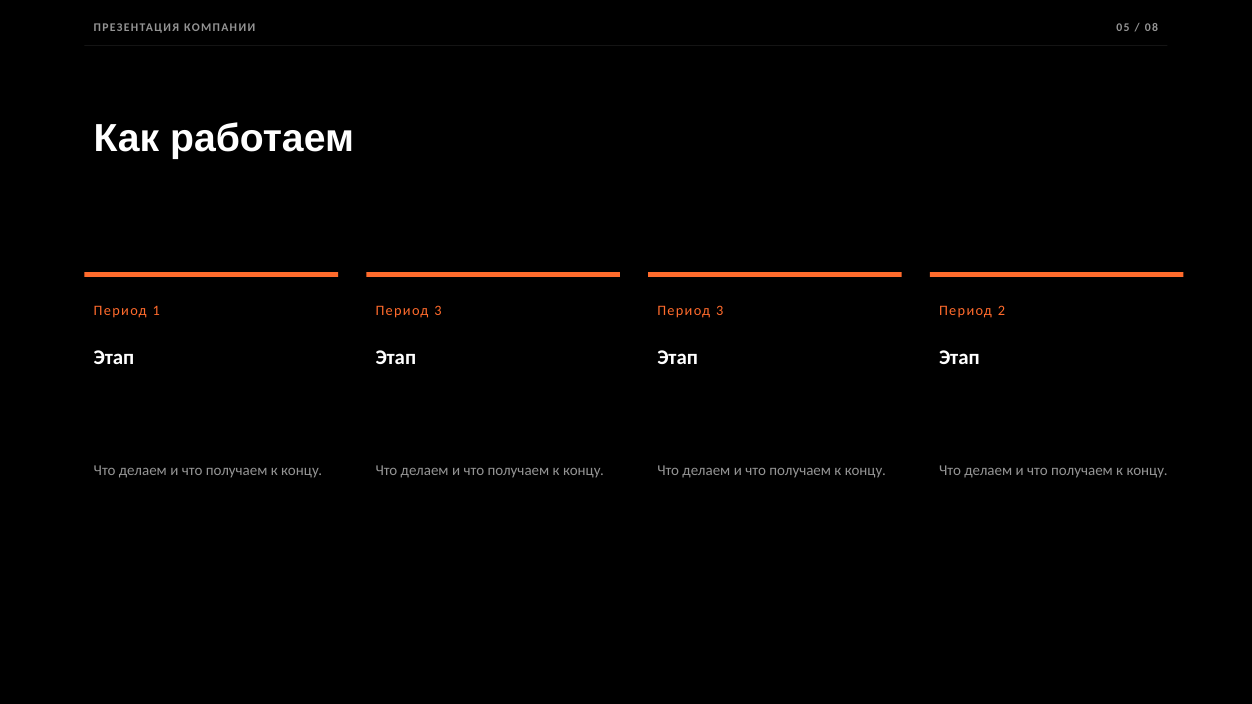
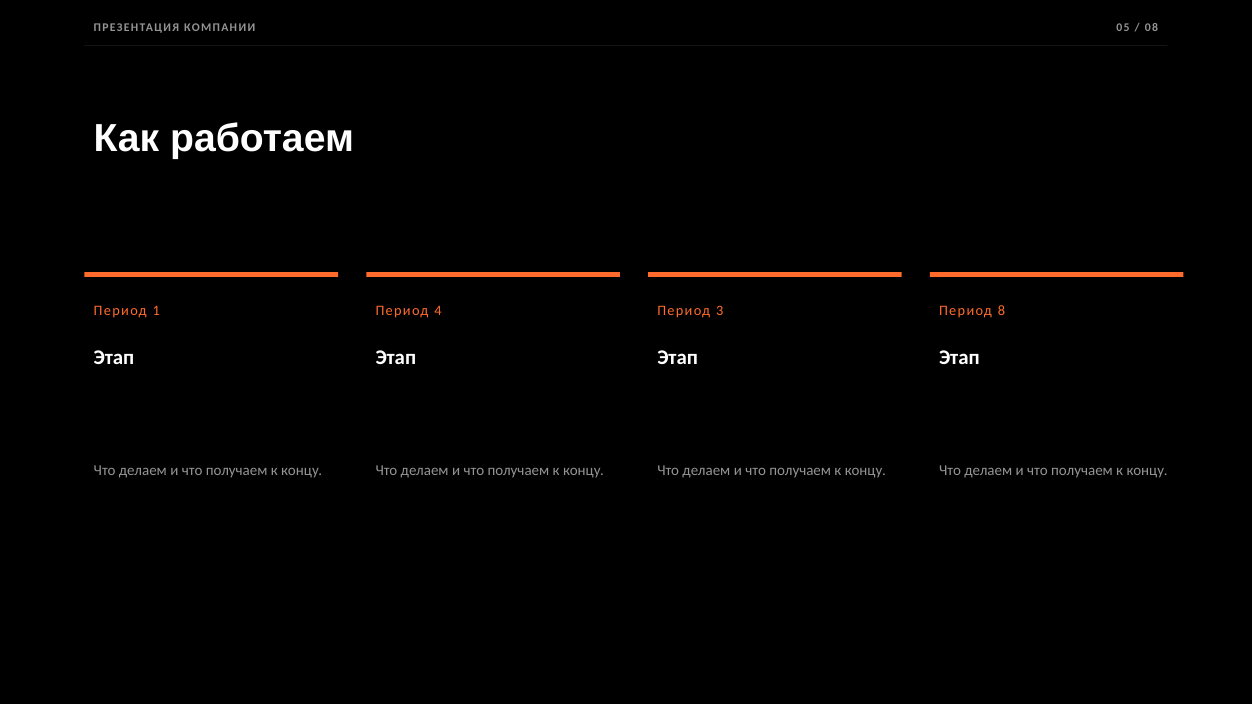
3 at (438, 311): 3 -> 4
2: 2 -> 8
